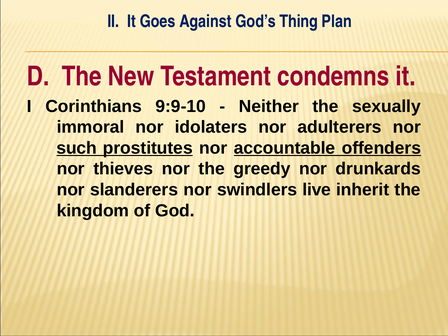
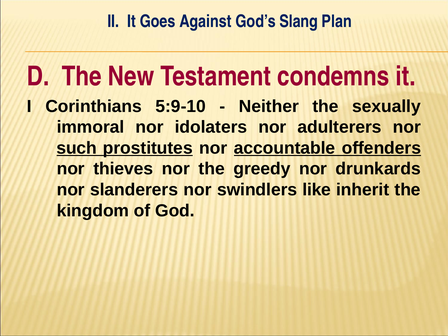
Thing: Thing -> Slang
9:9-10: 9:9-10 -> 5:9-10
live: live -> like
